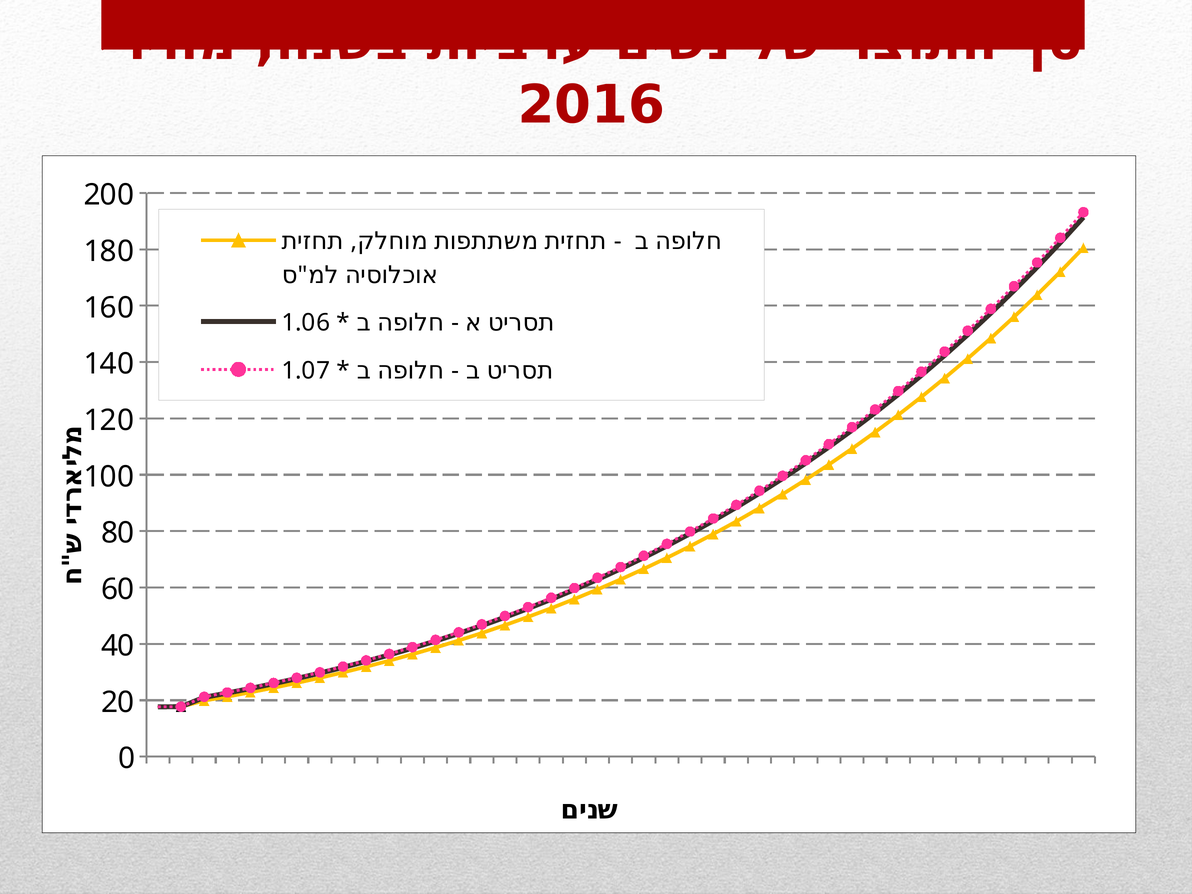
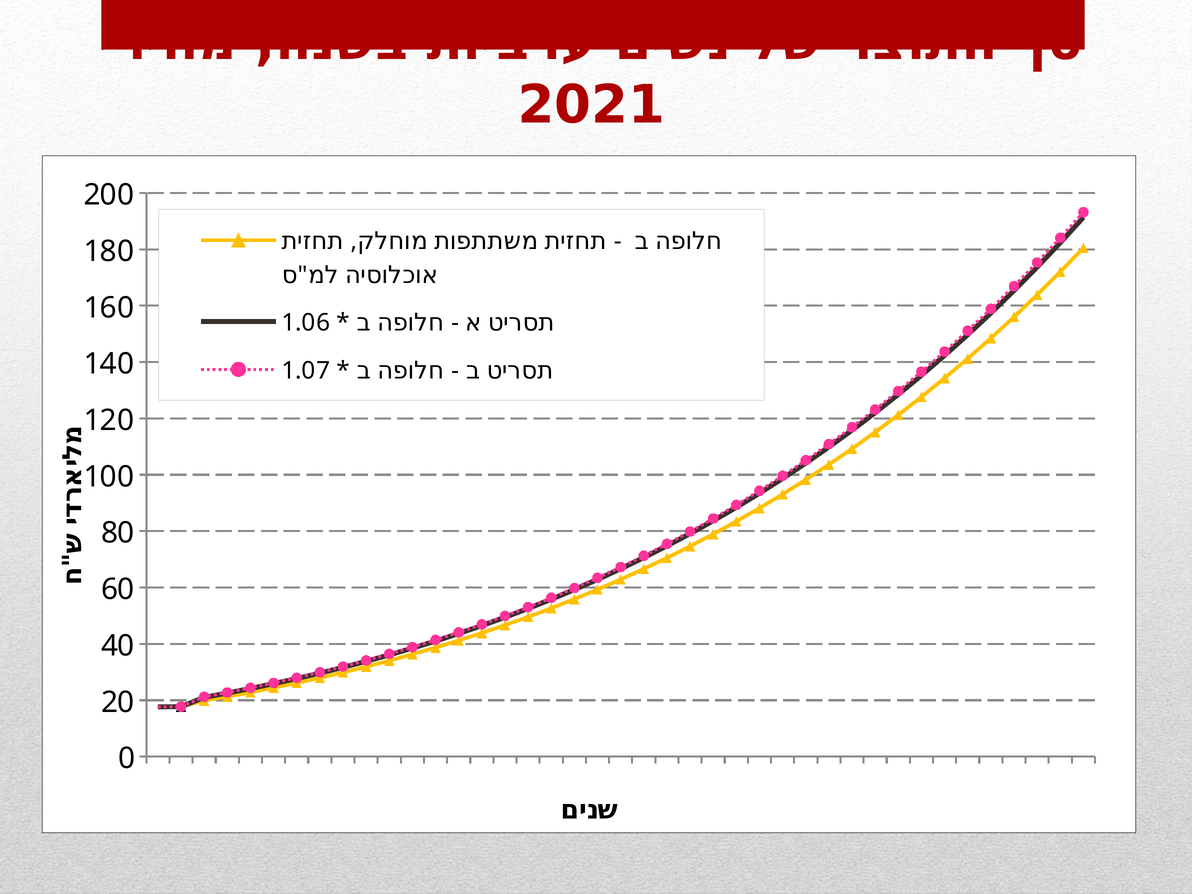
2016: 2016 -> 2021
